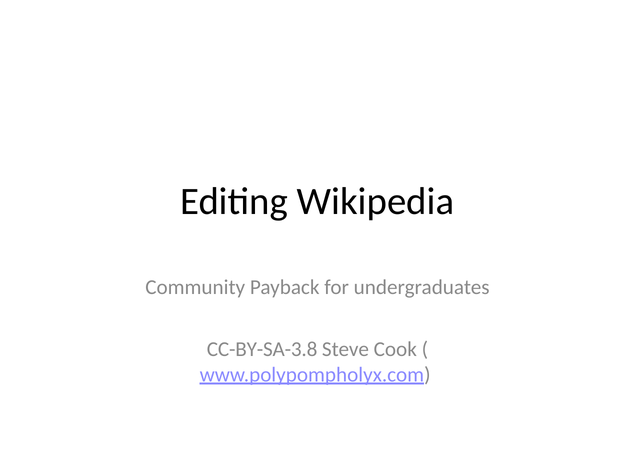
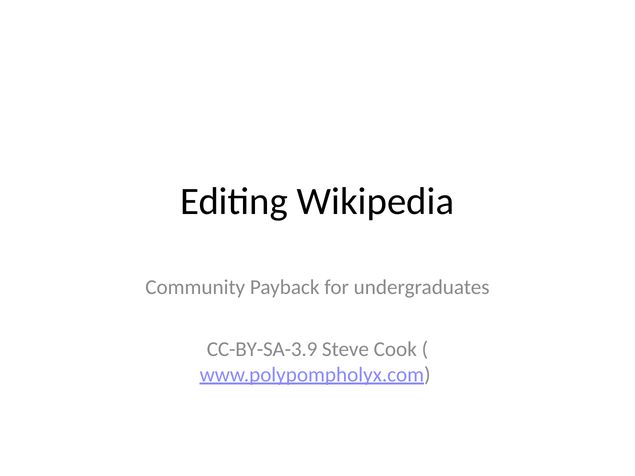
CC-BY-SA-3.8: CC-BY-SA-3.8 -> CC-BY-SA-3.9
